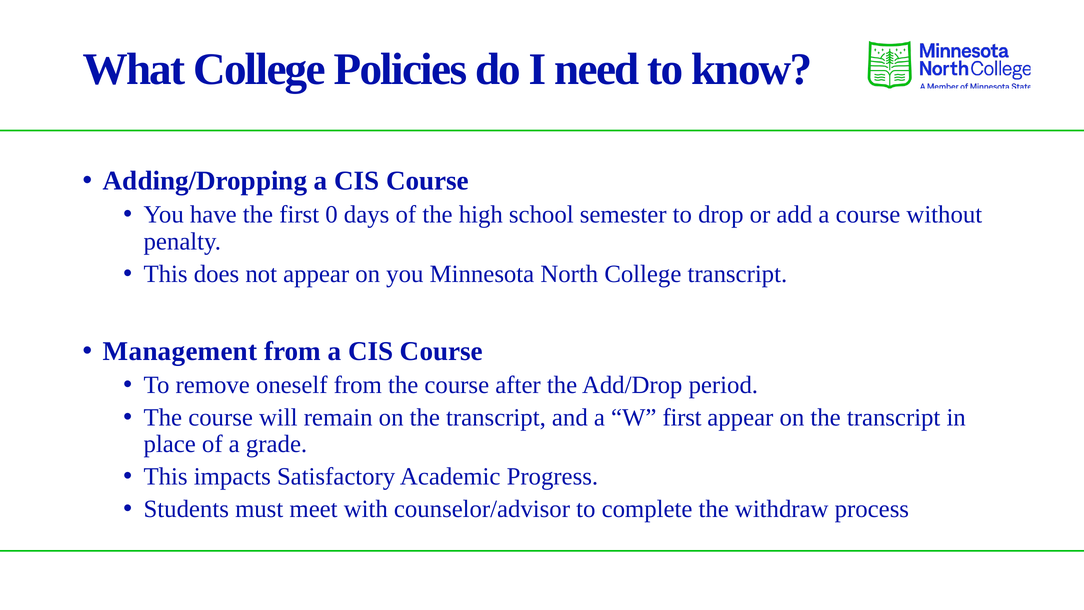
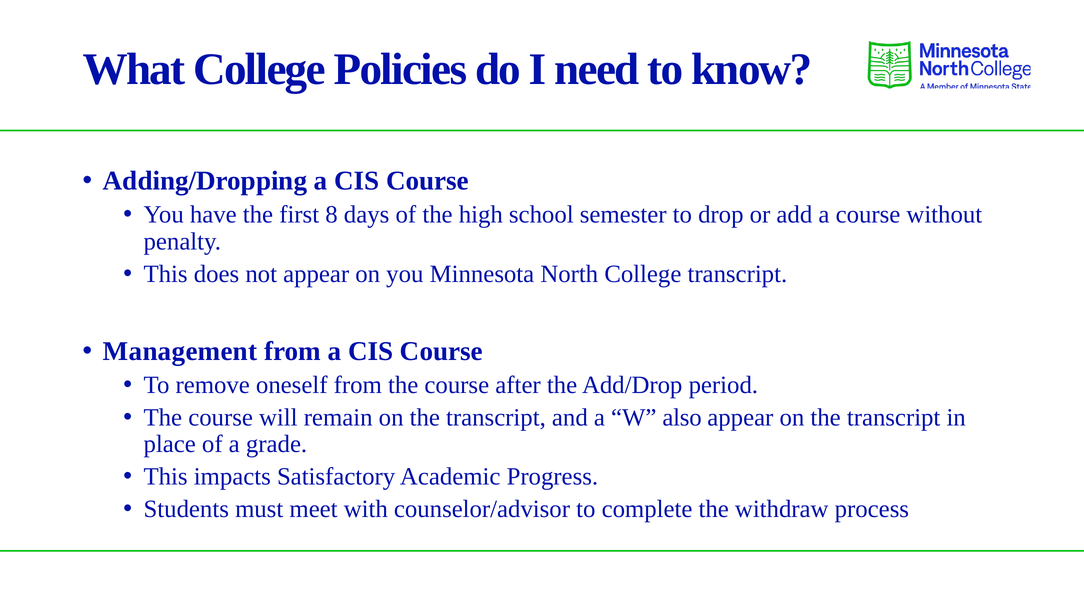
0: 0 -> 8
W first: first -> also
